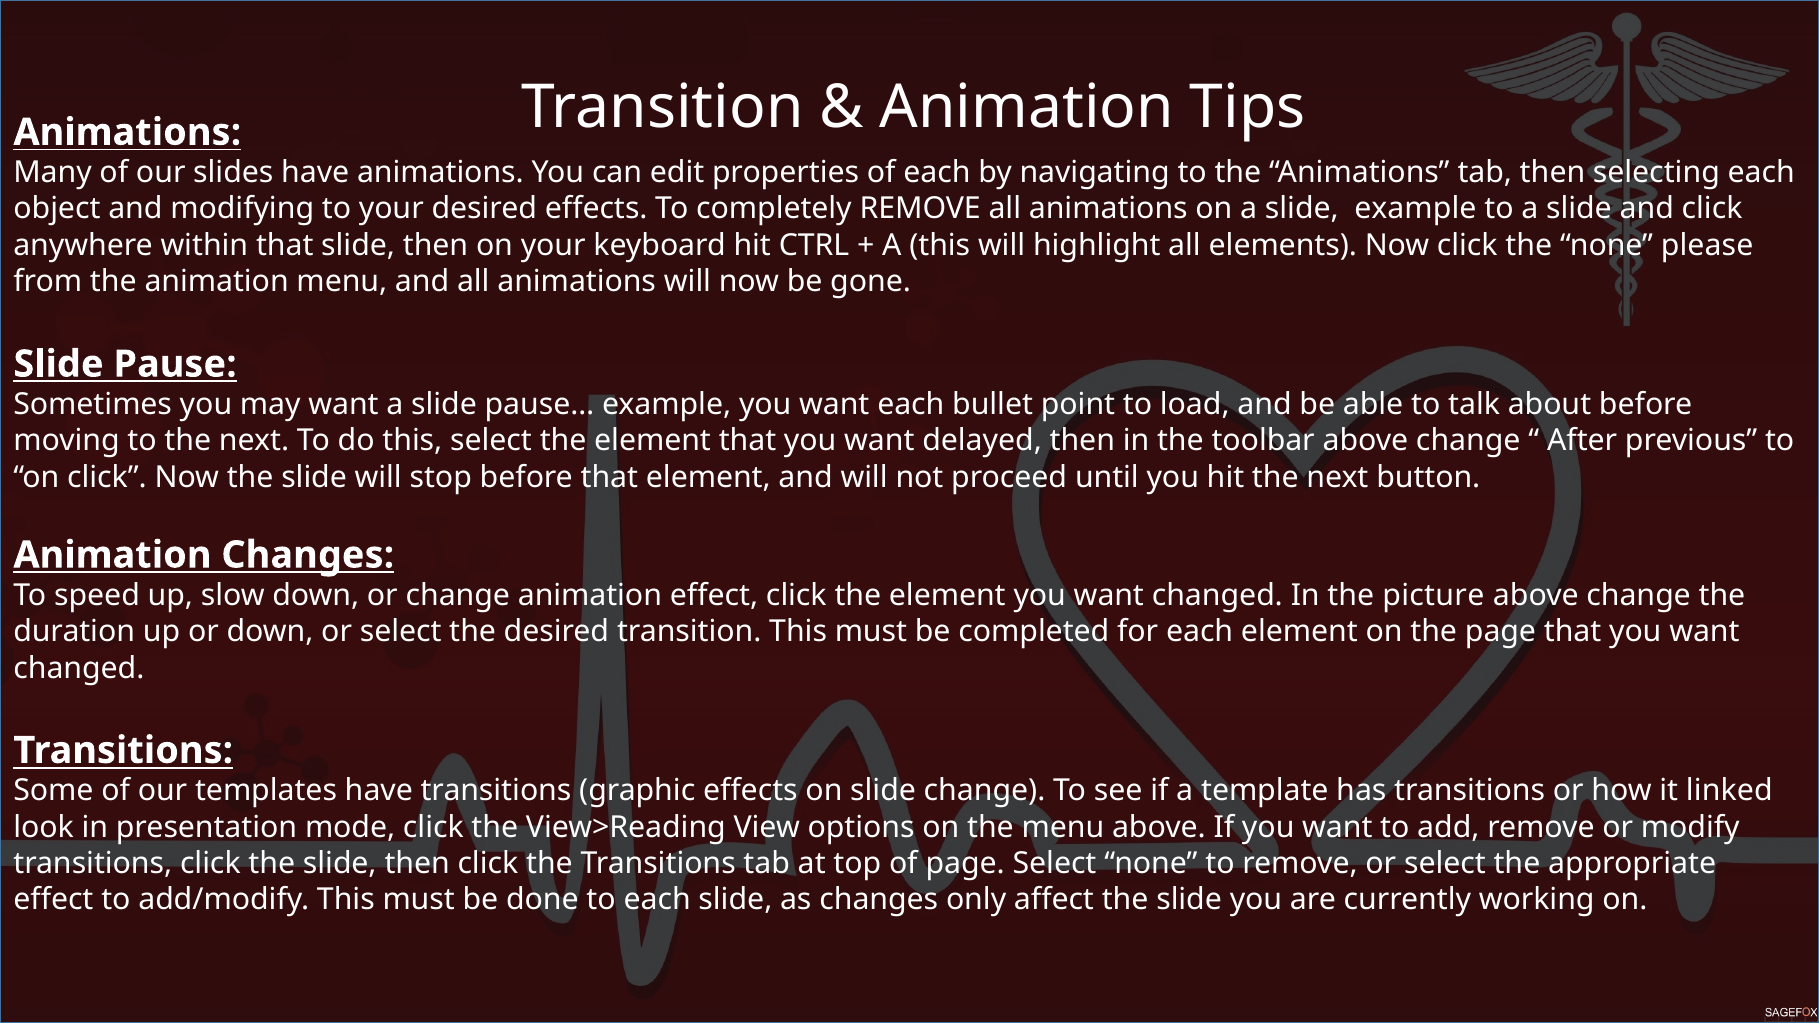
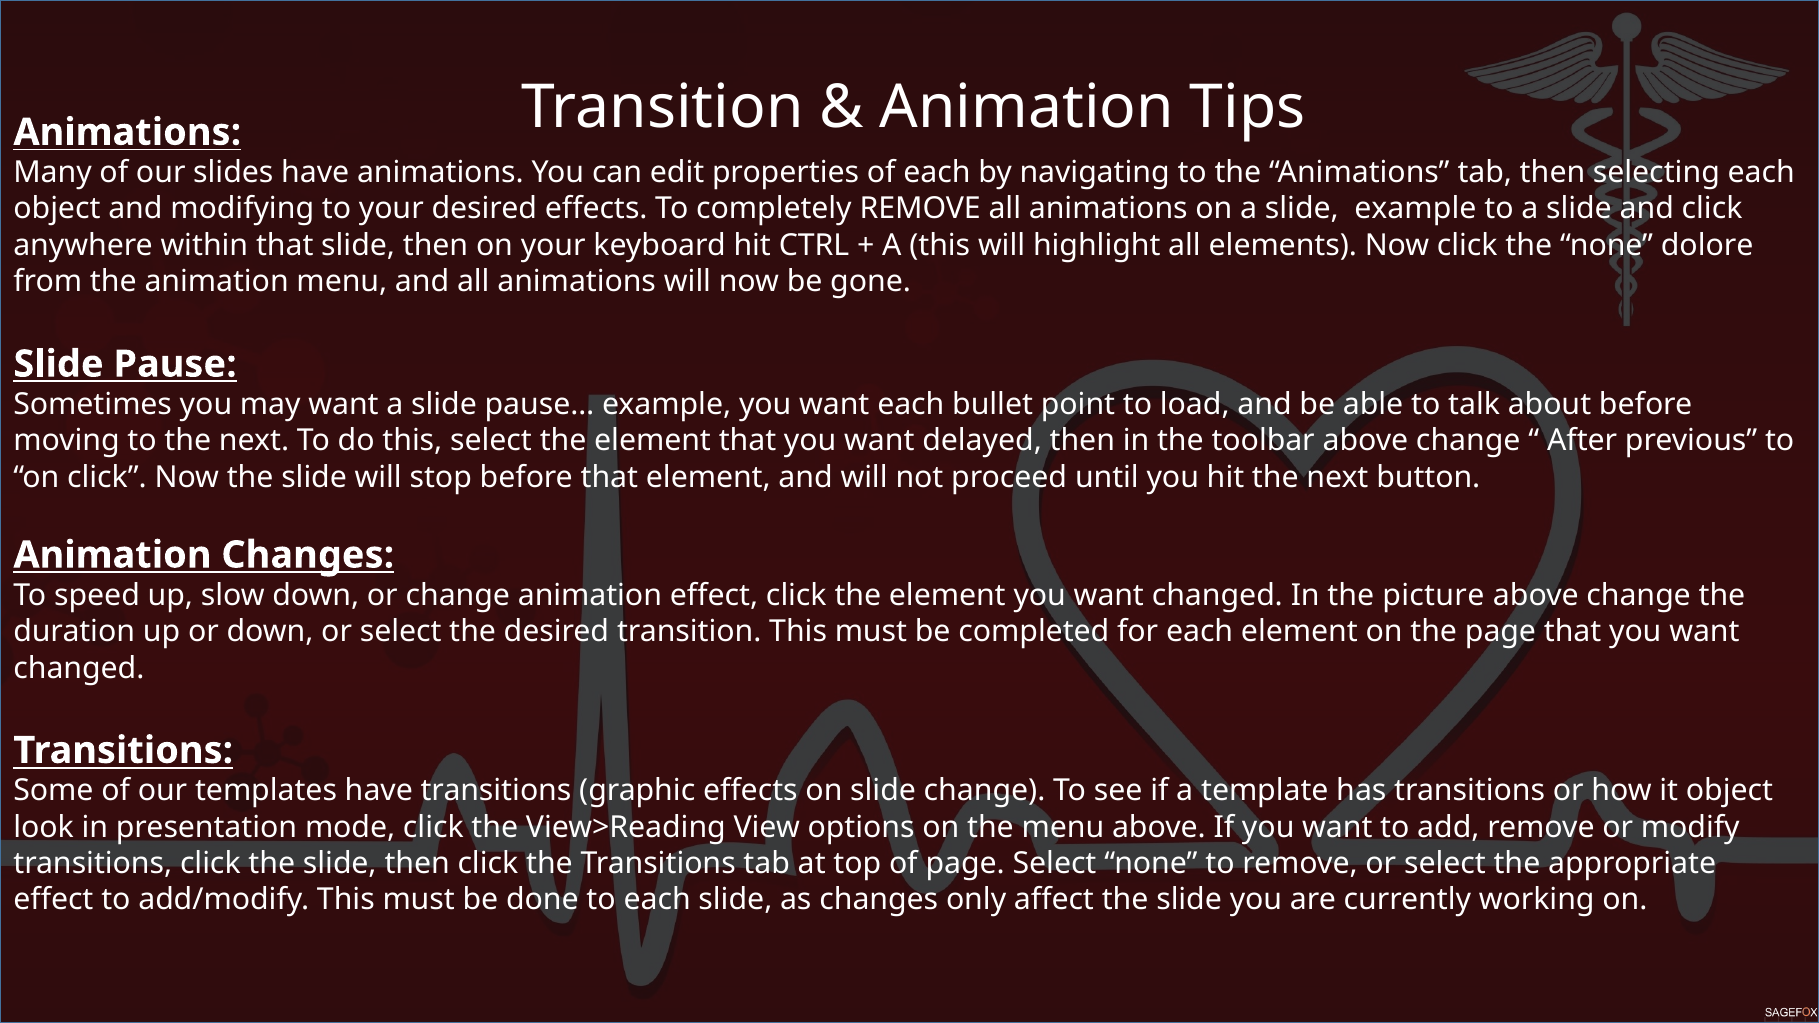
please: please -> dolore
it linked: linked -> object
